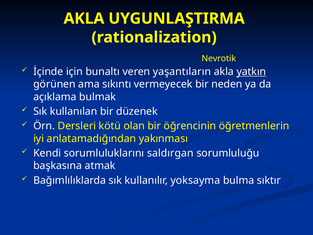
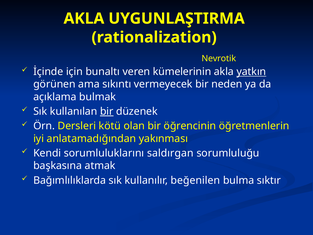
yaşantıların: yaşantıların -> kümelerinin
bir at (107, 111) underline: none -> present
yoksayma: yoksayma -> beğenilen
